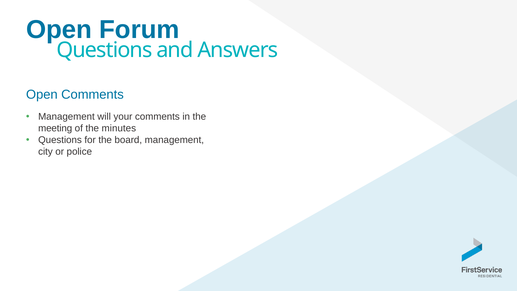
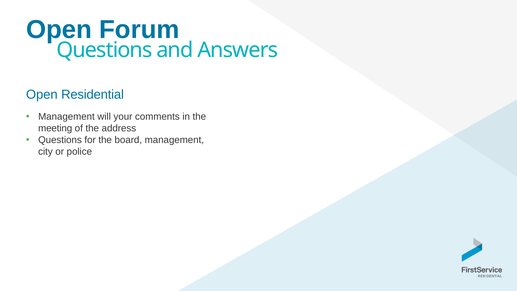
Open Comments: Comments -> Residential
minutes: minutes -> address
